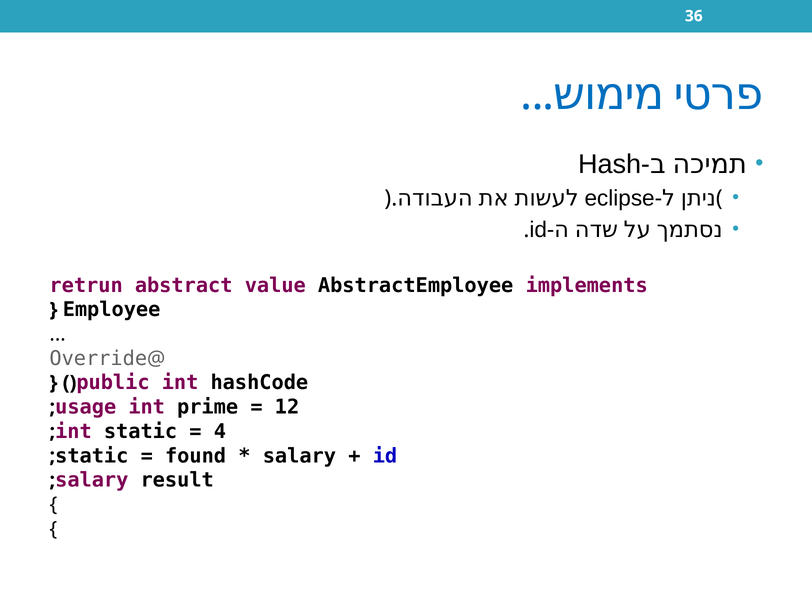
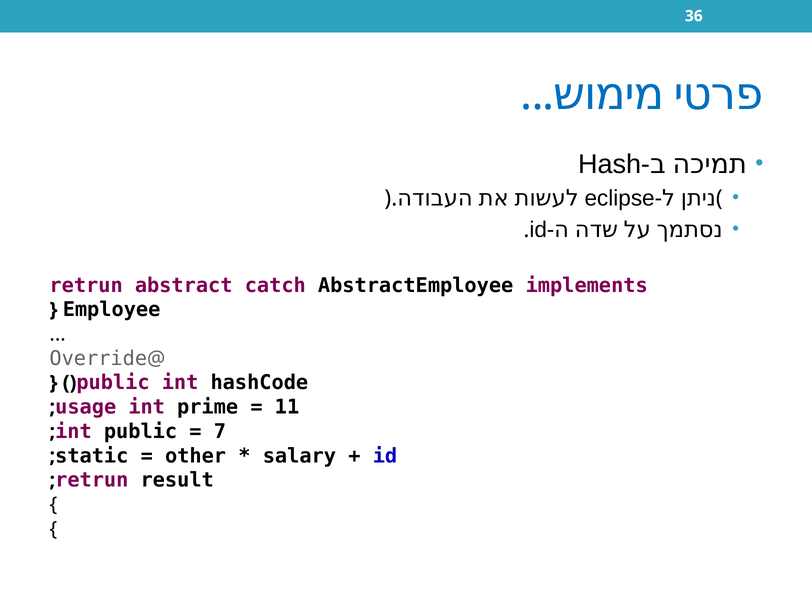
value: value -> catch
12: 12 -> 11
int static: static -> public
4: 4 -> 7
found: found -> other
salary at (92, 480): salary -> retrun
